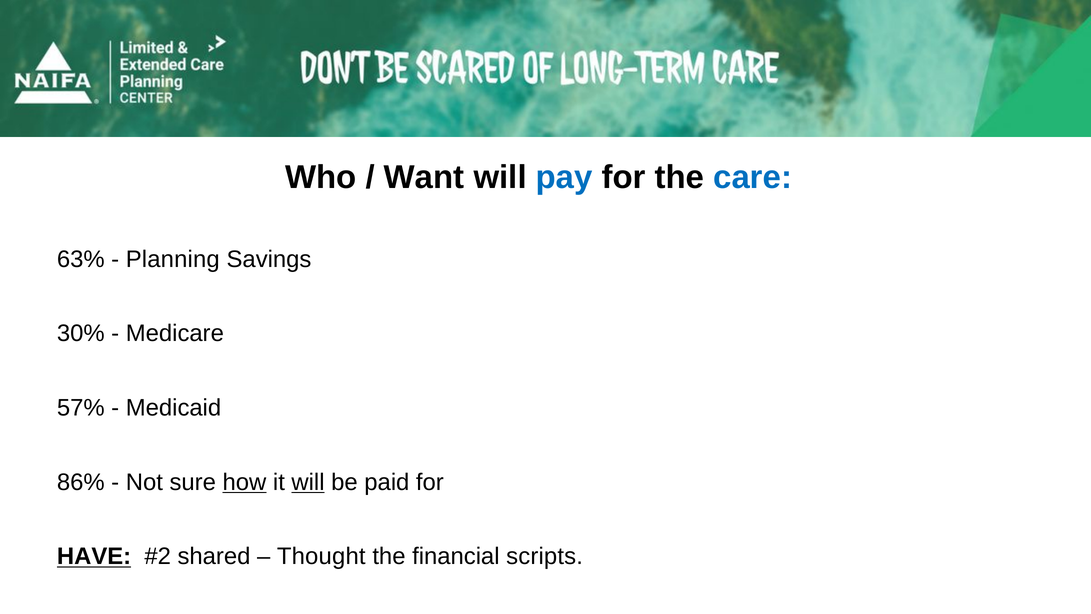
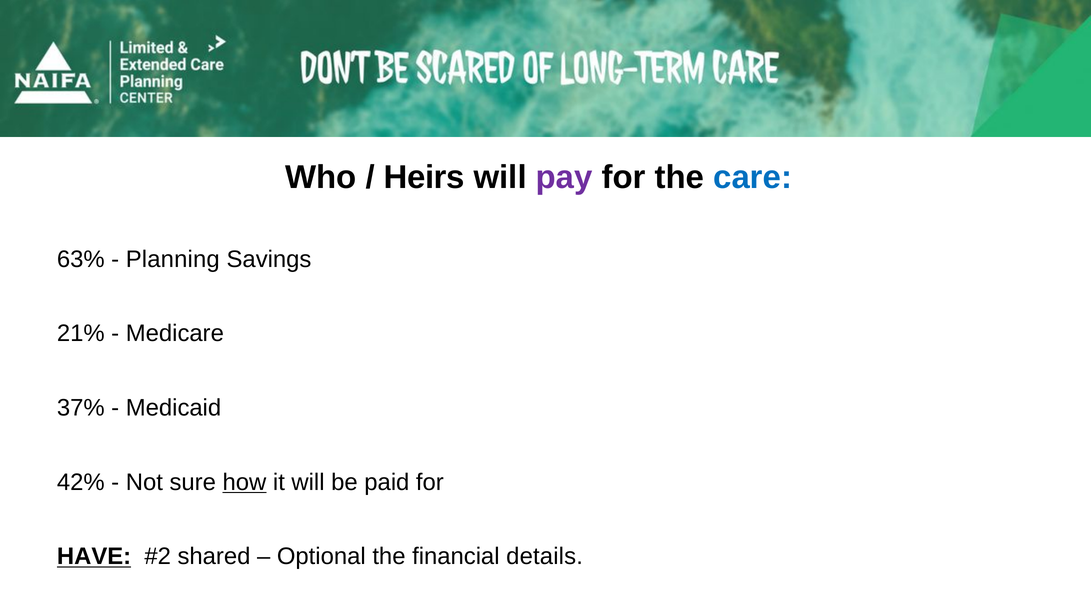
Want: Want -> Heirs
pay colour: blue -> purple
30%: 30% -> 21%
57%: 57% -> 37%
86%: 86% -> 42%
will at (308, 482) underline: present -> none
Thought: Thought -> Optional
scripts: scripts -> details
